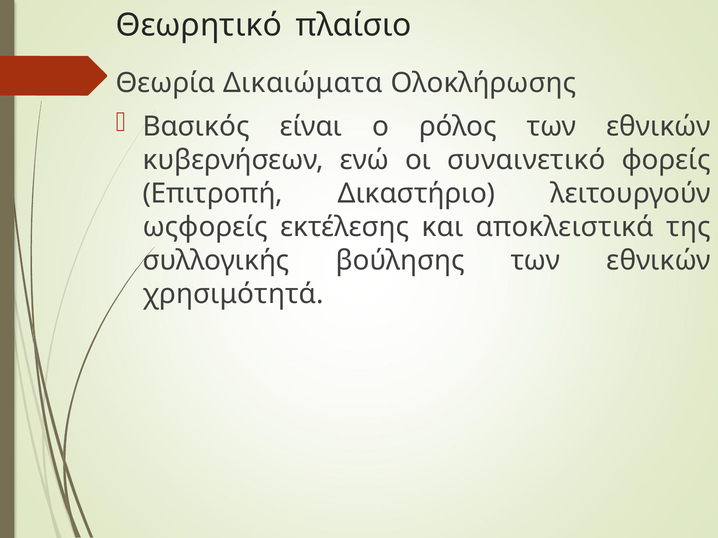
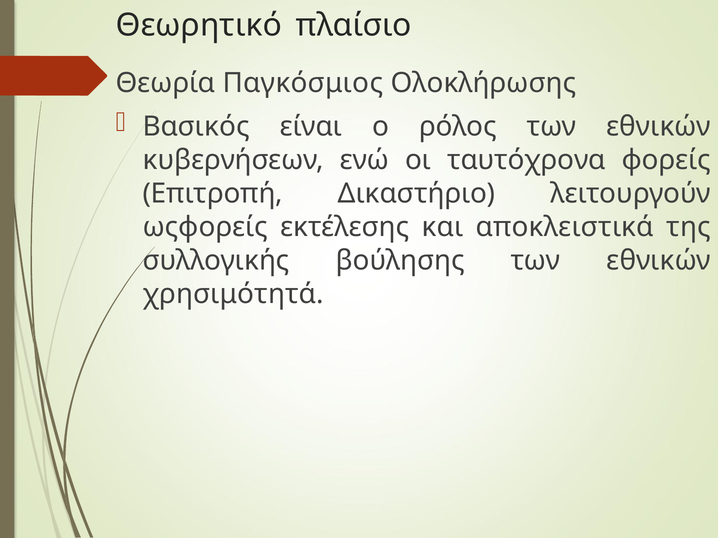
Δικαιώματα: Δικαιώματα -> Παγκόσμιος
συναινετικό: συναινετικό -> ταυτόχρονα
